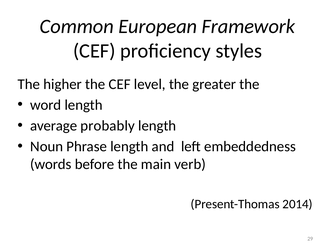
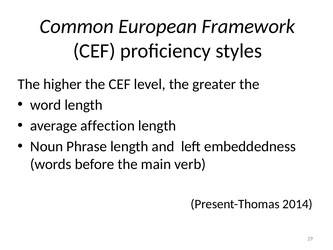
probably: probably -> affection
